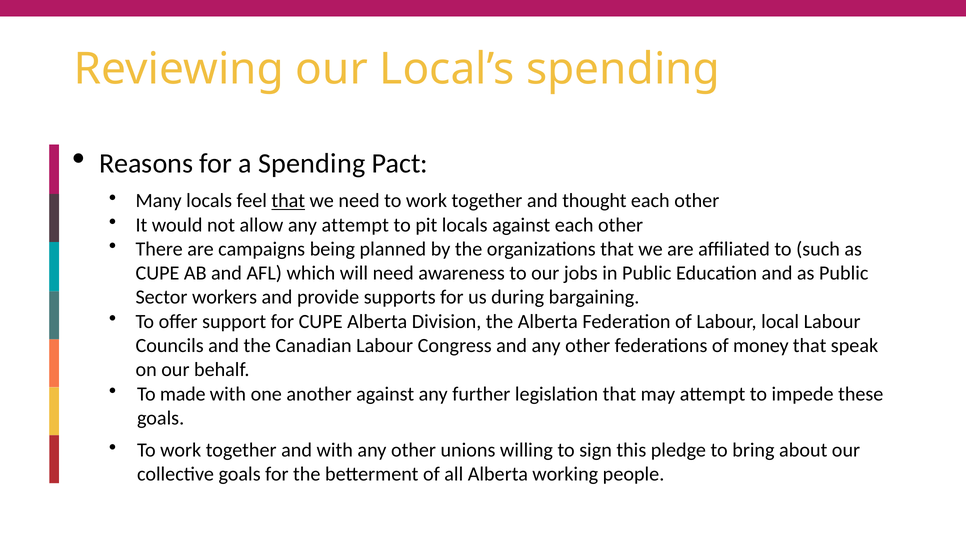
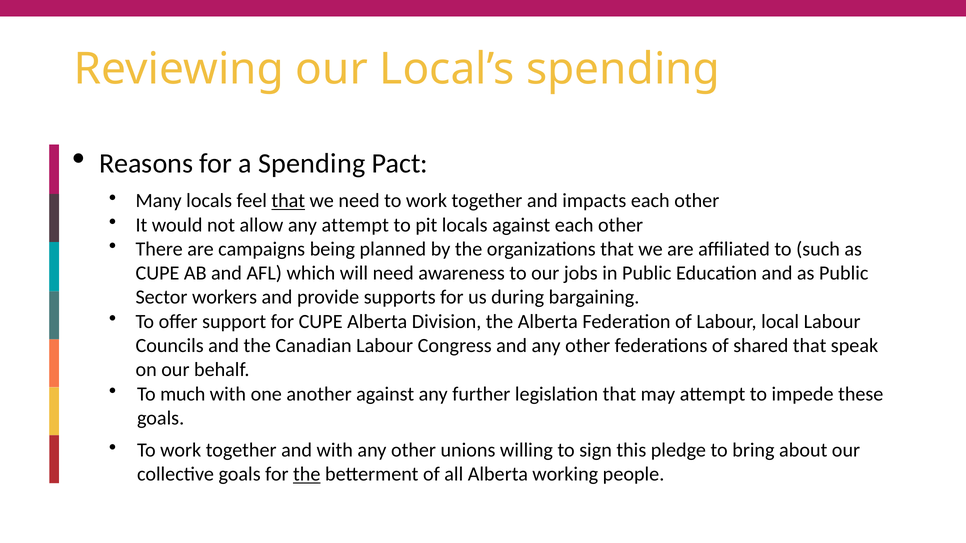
thought: thought -> impacts
money: money -> shared
made: made -> much
the at (307, 475) underline: none -> present
